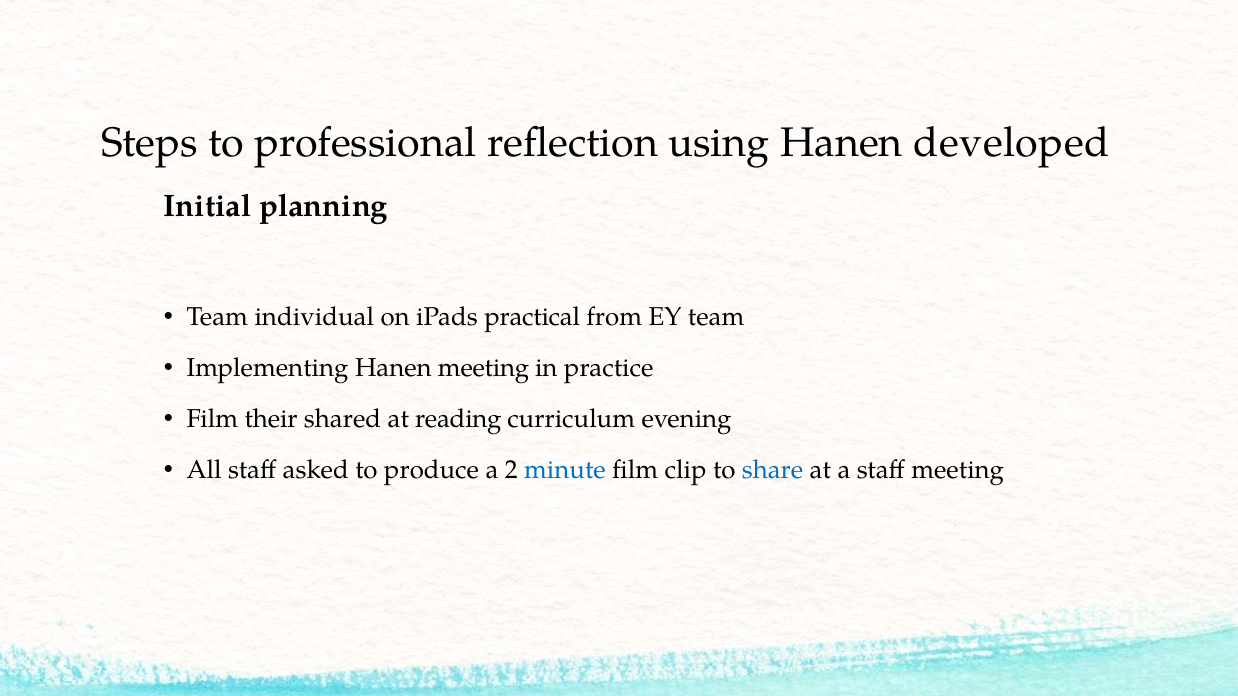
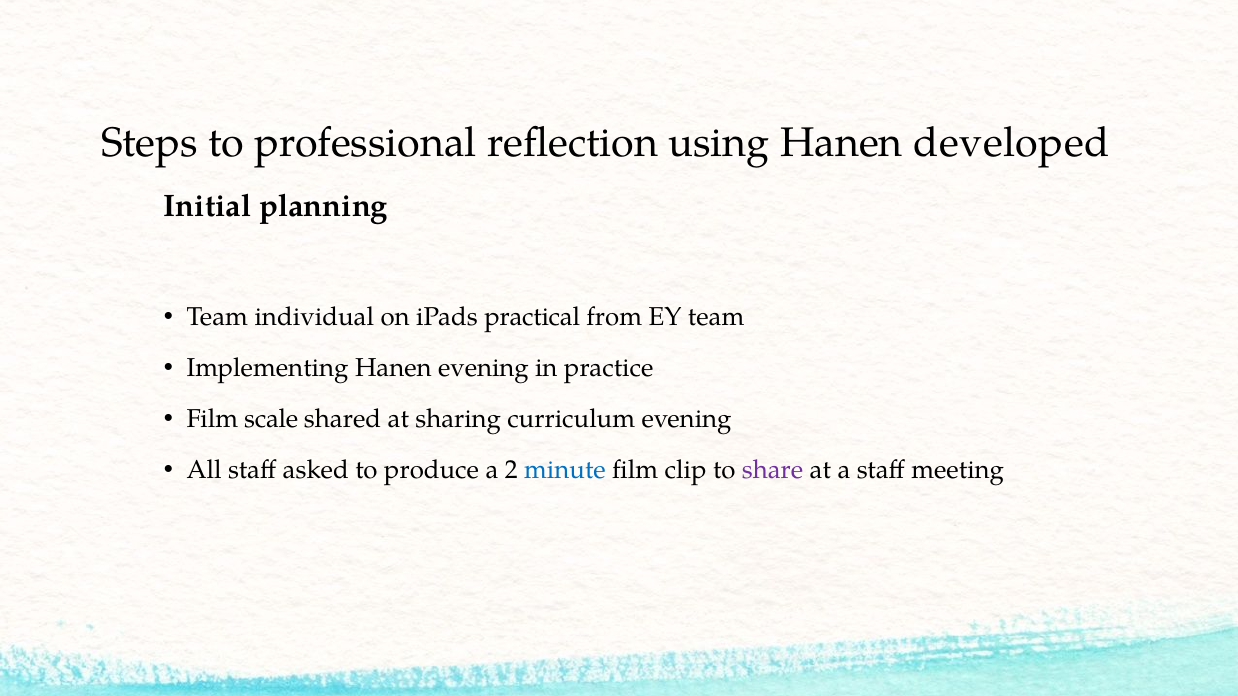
Hanen meeting: meeting -> evening
their: their -> scale
reading: reading -> sharing
share colour: blue -> purple
